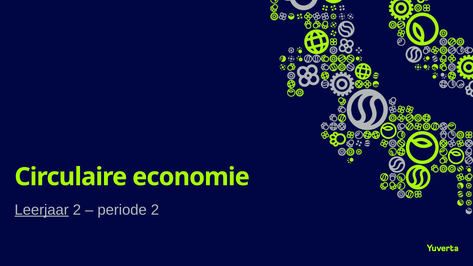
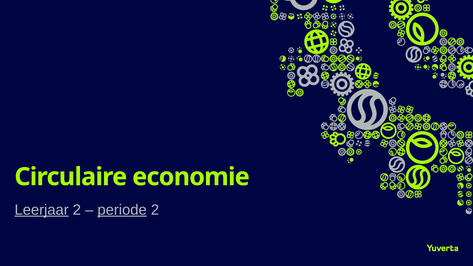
periode underline: none -> present
